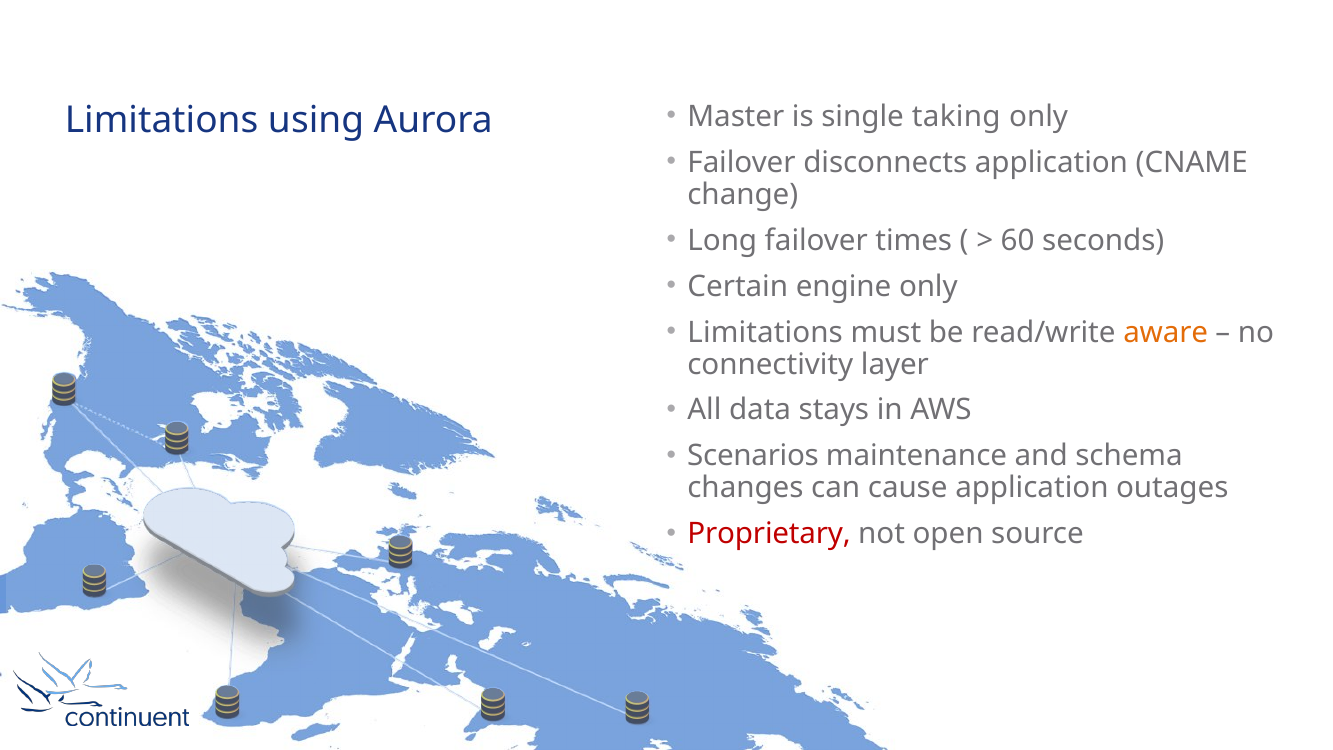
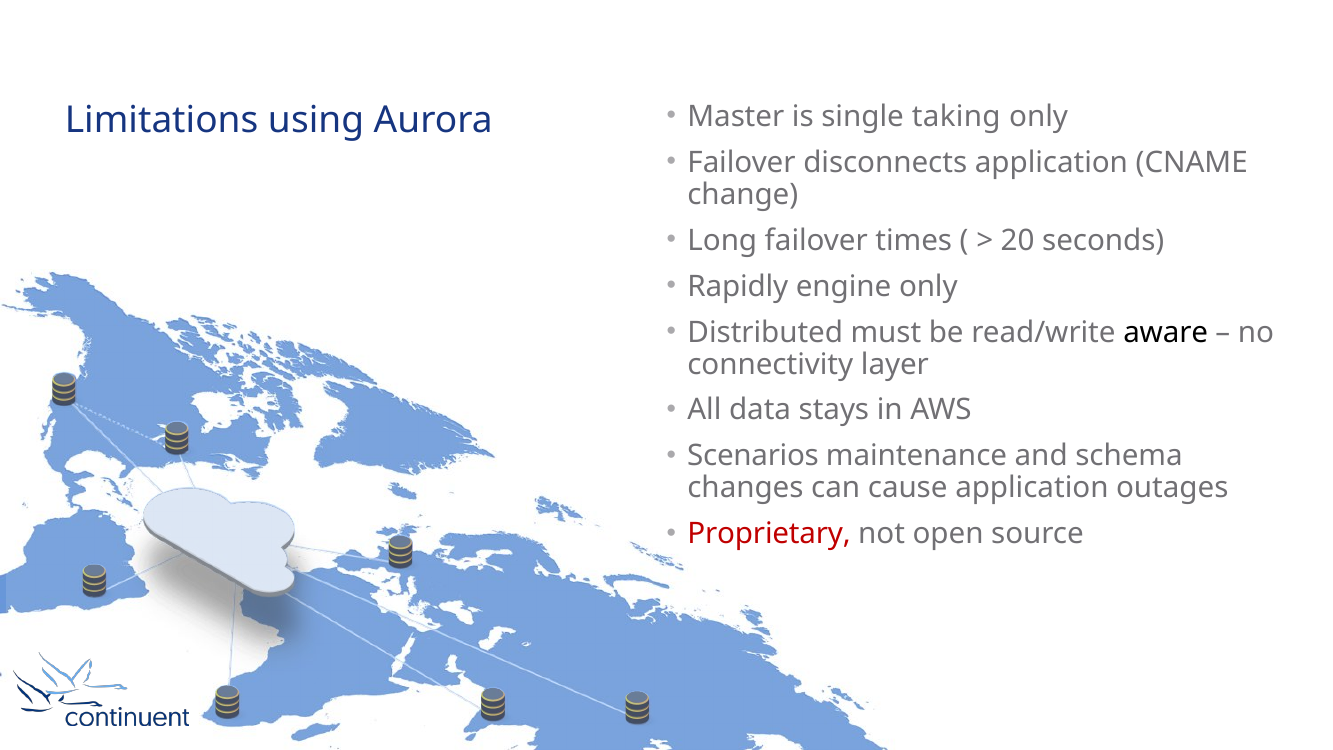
60: 60 -> 20
Certain: Certain -> Rapidly
Limitations at (765, 332): Limitations -> Distributed
aware colour: orange -> black
